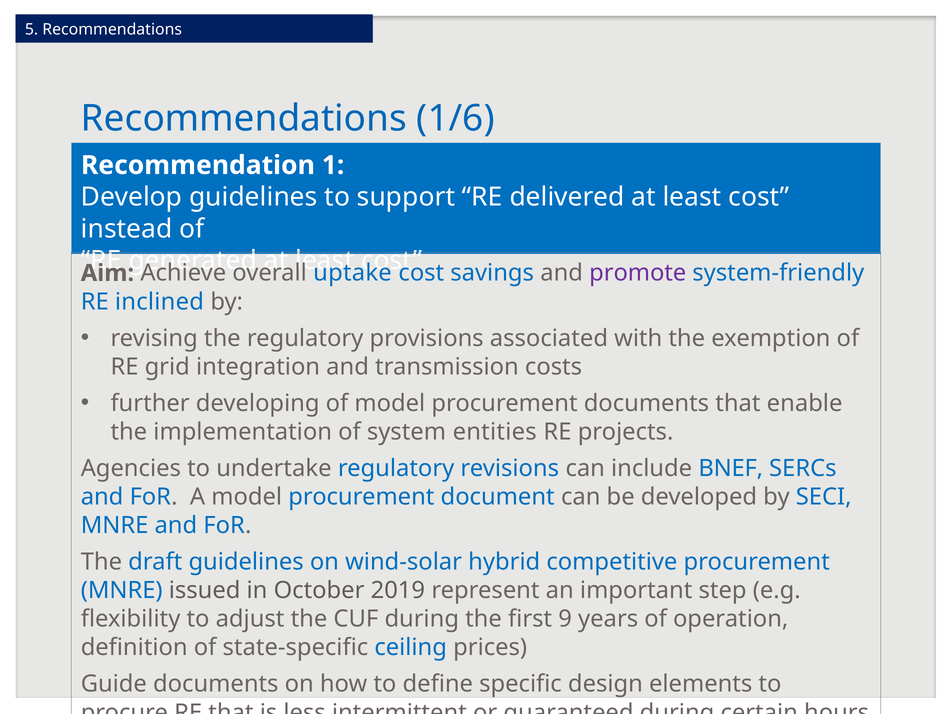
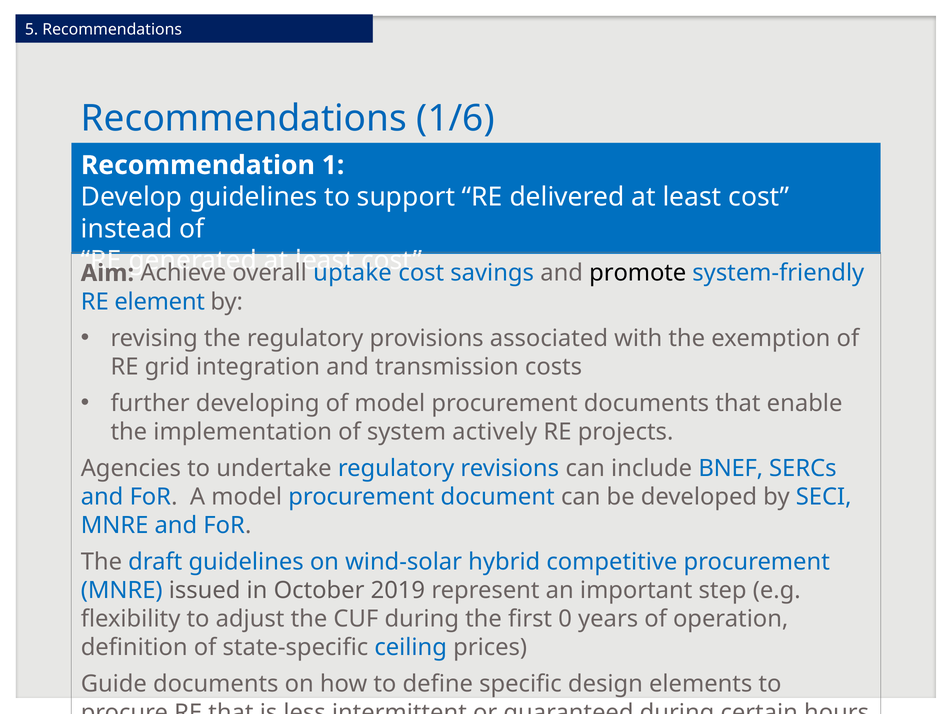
promote colour: purple -> black
inclined: inclined -> element
entities: entities -> actively
9: 9 -> 0
